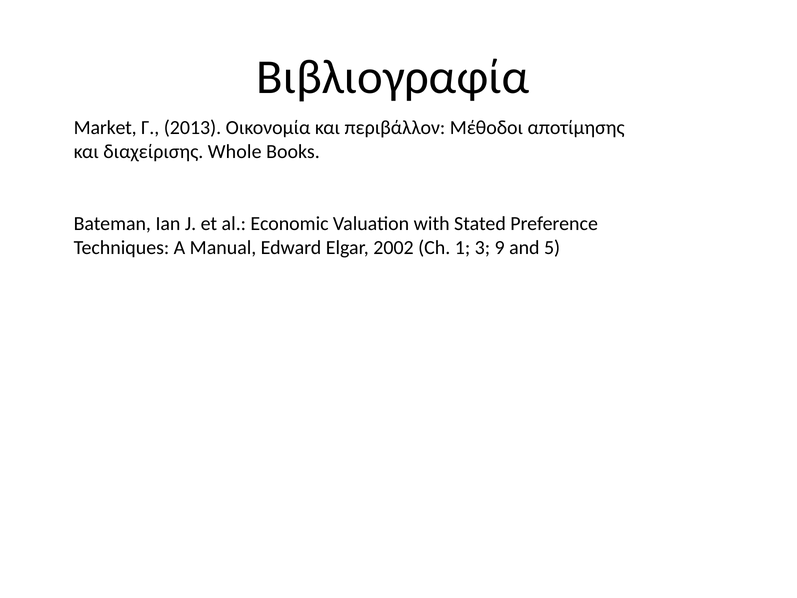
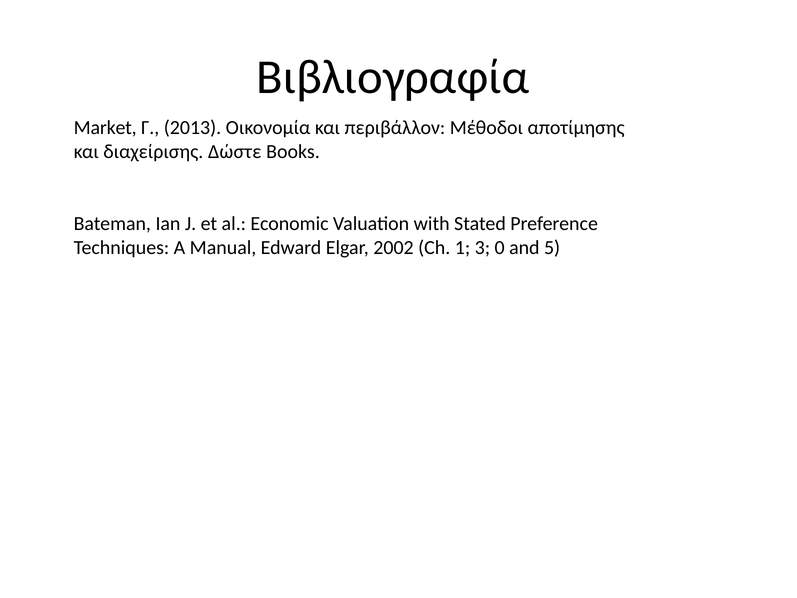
Whole: Whole -> Δώστε
9: 9 -> 0
